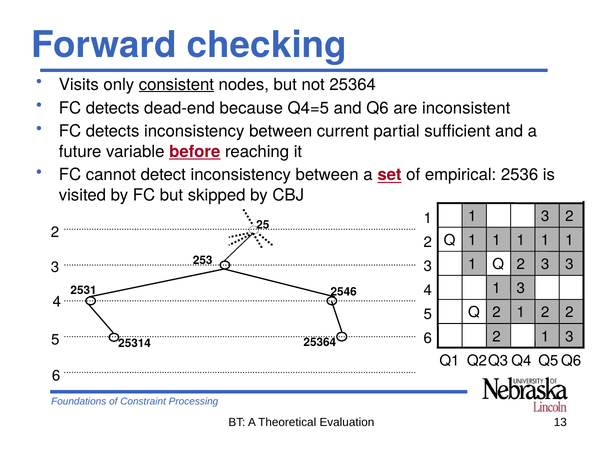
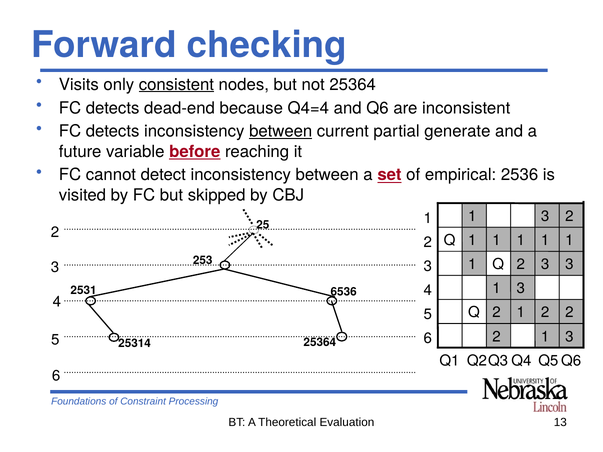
Q4=5: Q4=5 -> Q4=4
between at (281, 131) underline: none -> present
sufficient: sufficient -> generate
2546: 2546 -> 6536
